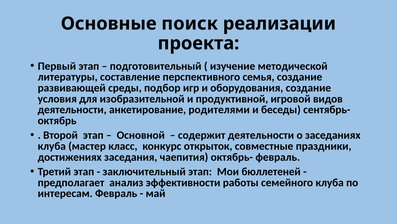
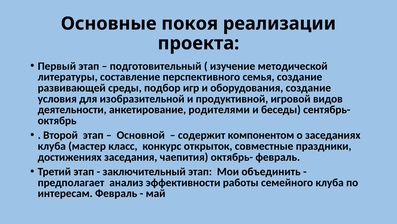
поиск: поиск -> покоя
содержит деятельности: деятельности -> компонентом
бюллетеней: бюллетеней -> объединить
